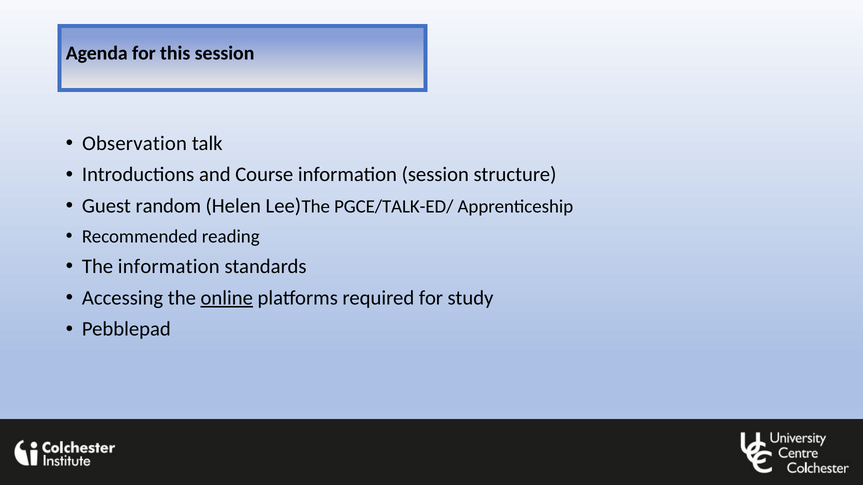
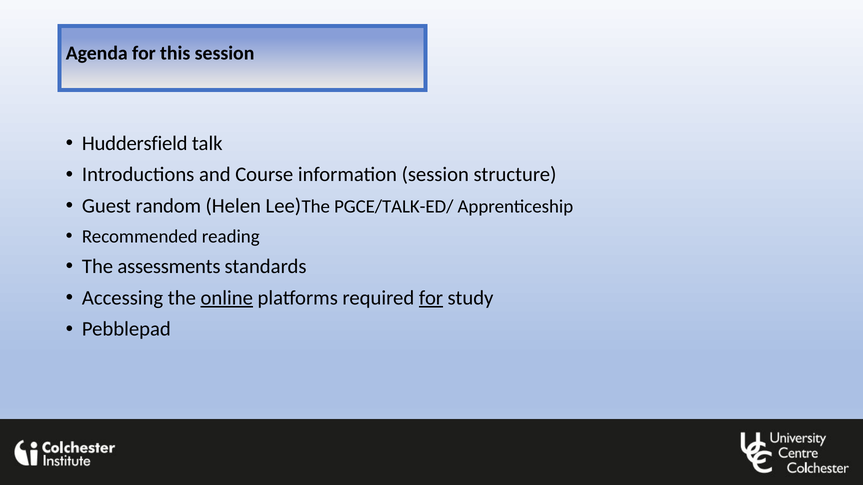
Observation: Observation -> Huddersfield
The information: information -> assessments
for at (431, 298) underline: none -> present
